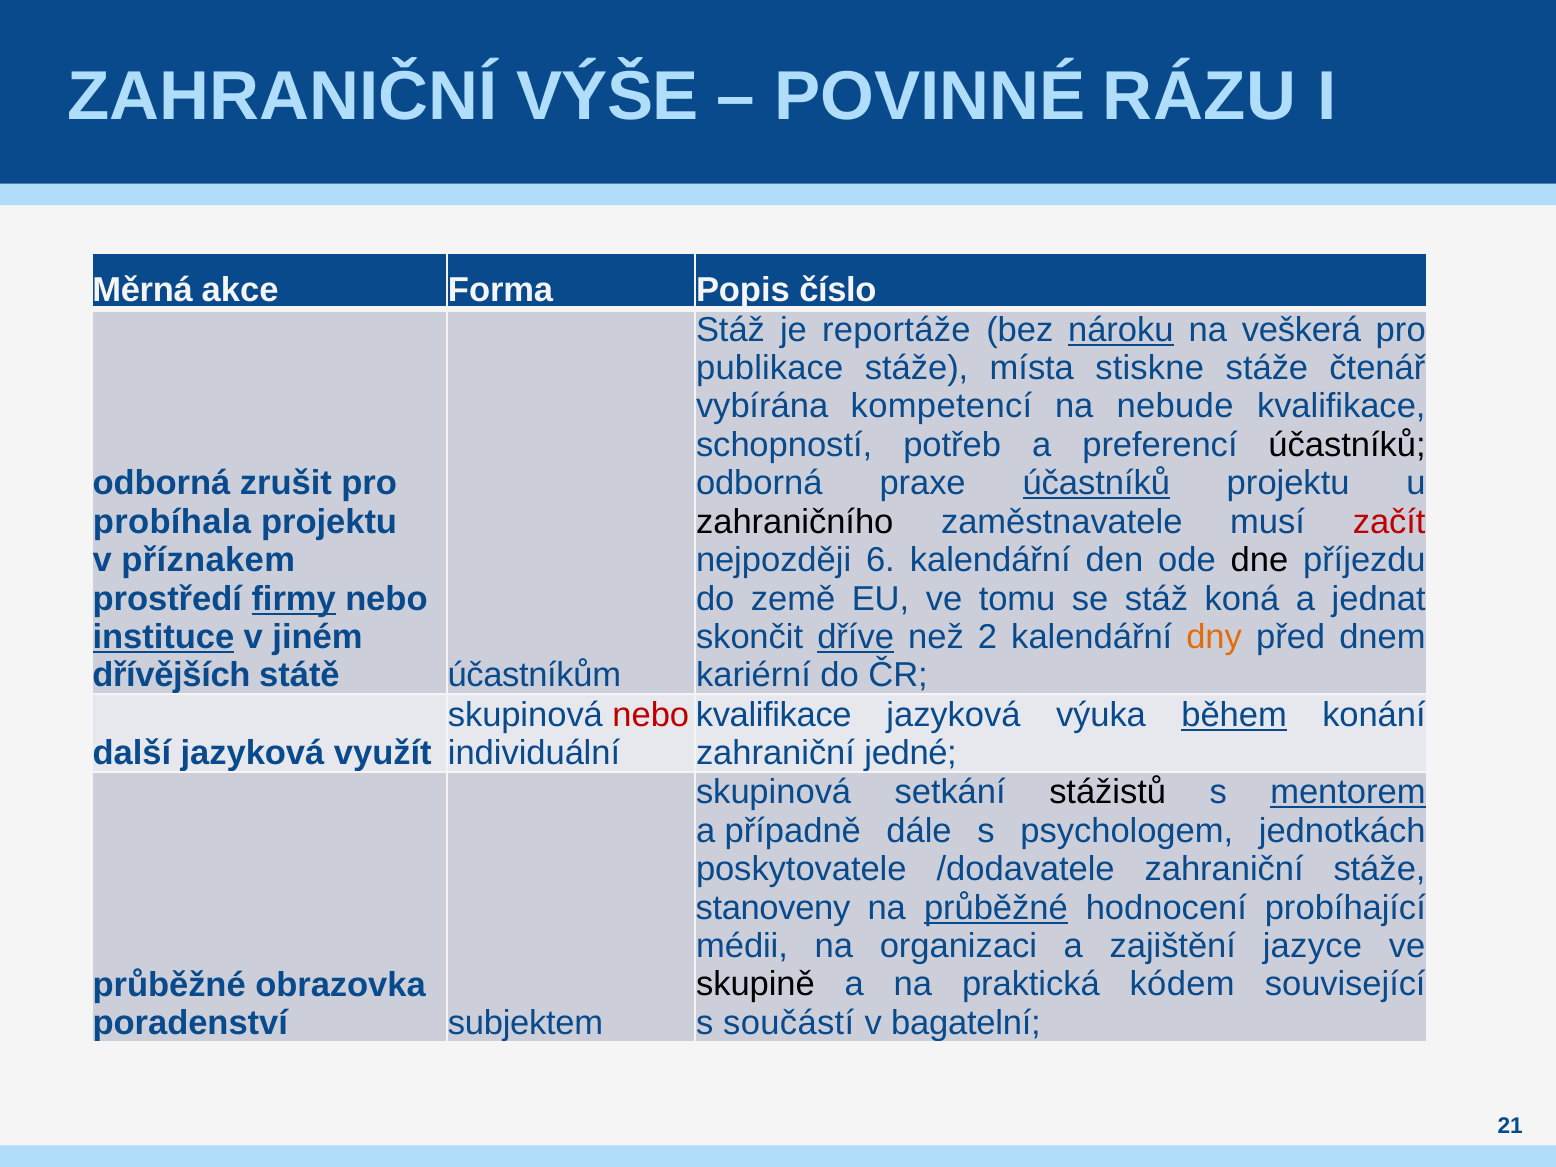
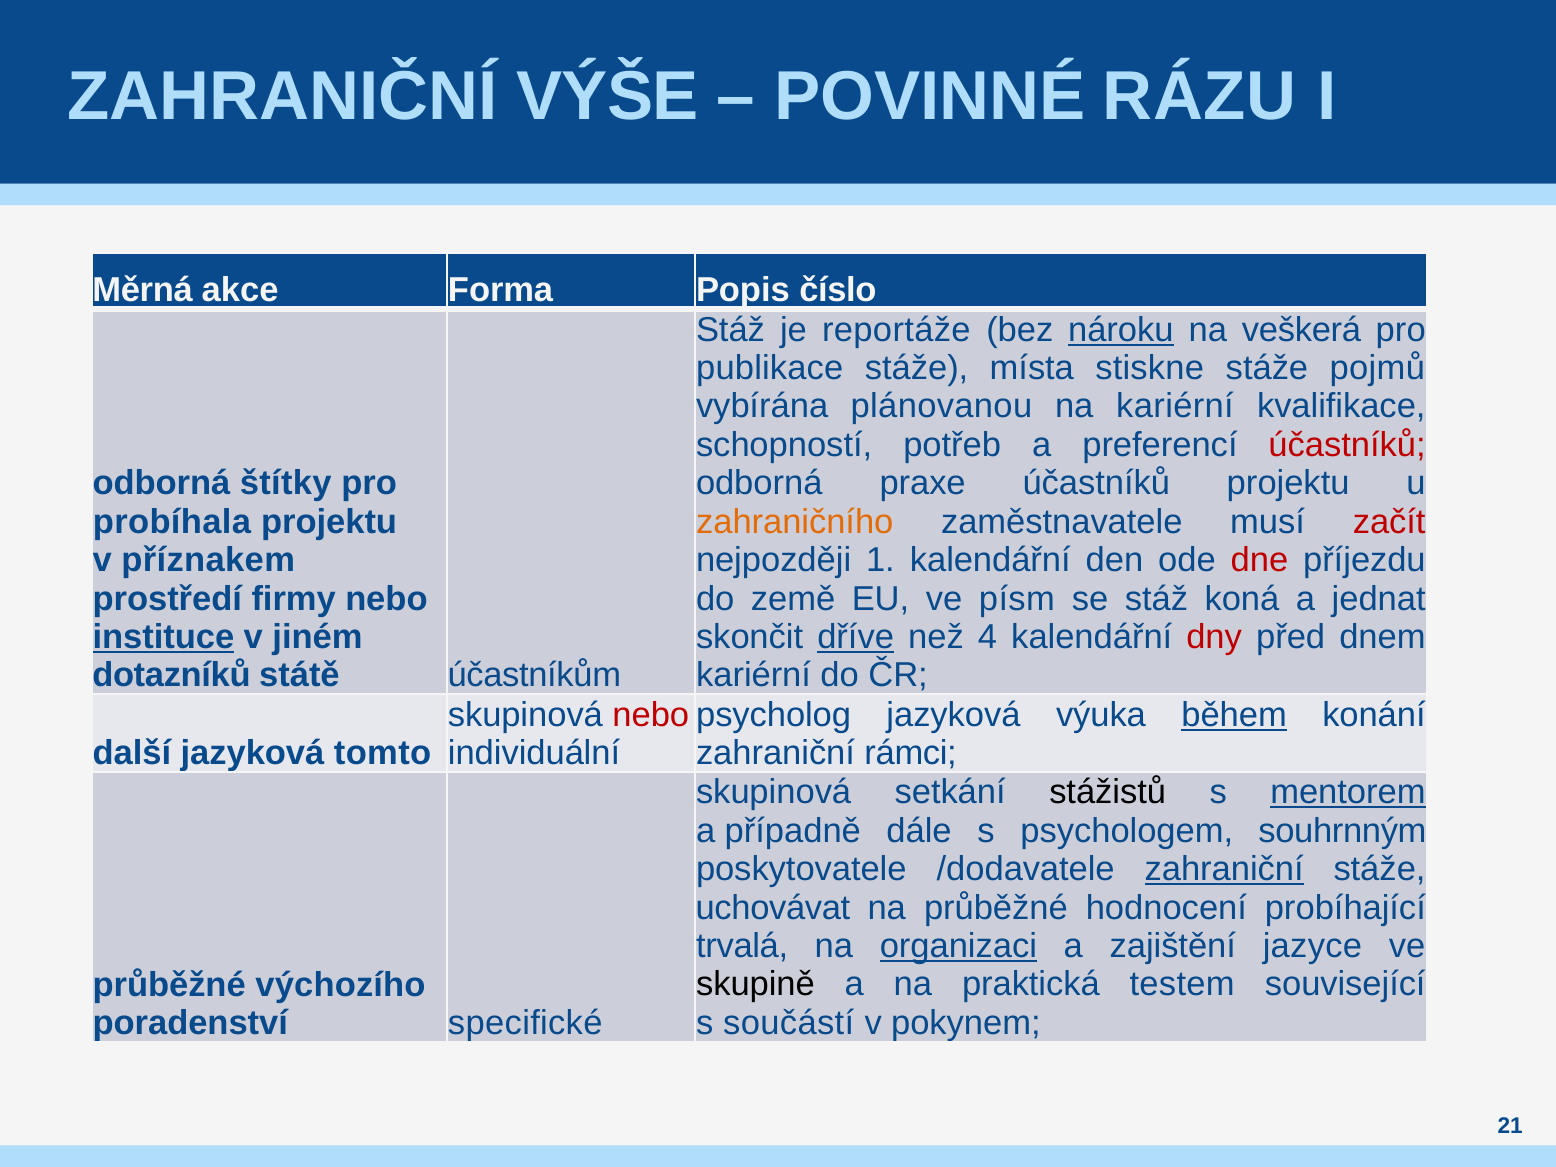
čtenář: čtenář -> pojmů
kompetencí: kompetencí -> plánovanou
na nebude: nebude -> kariérní
účastníků at (1347, 445) colour: black -> red
účastníků at (1096, 483) underline: present -> none
zrušit: zrušit -> štítky
zahraničního colour: black -> orange
6: 6 -> 1
dne colour: black -> red
firmy underline: present -> none
tomu: tomu -> písm
2: 2 -> 4
dny colour: orange -> red
dřívějších: dřívějších -> dotazníků
kvalifikace at (774, 715): kvalifikace -> psycholog
využít: využít -> tomto
jedné: jedné -> rámci
jednotkách: jednotkách -> souhrnným
zahraniční at (1224, 869) underline: none -> present
stanoveny: stanoveny -> uchovávat
průběžné at (996, 908) underline: present -> none
médii: médii -> trvalá
organizaci underline: none -> present
kódem: kódem -> testem
obrazovka: obrazovka -> výchozího
subjektem: subjektem -> specifické
bagatelní: bagatelní -> pokynem
